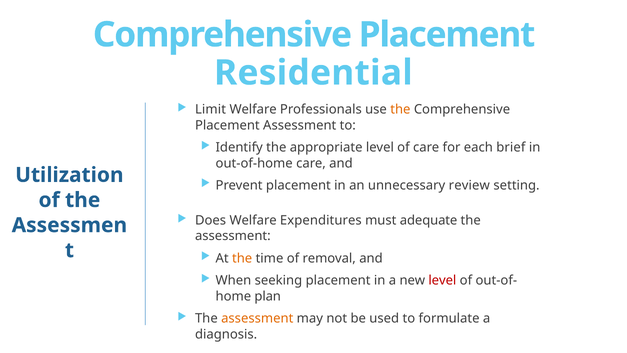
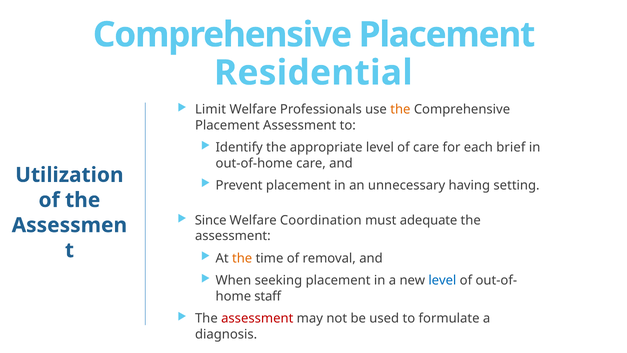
review: review -> having
Does: Does -> Since
Expenditures: Expenditures -> Coordination
level at (442, 280) colour: red -> blue
plan: plan -> staff
assessment at (257, 318) colour: orange -> red
